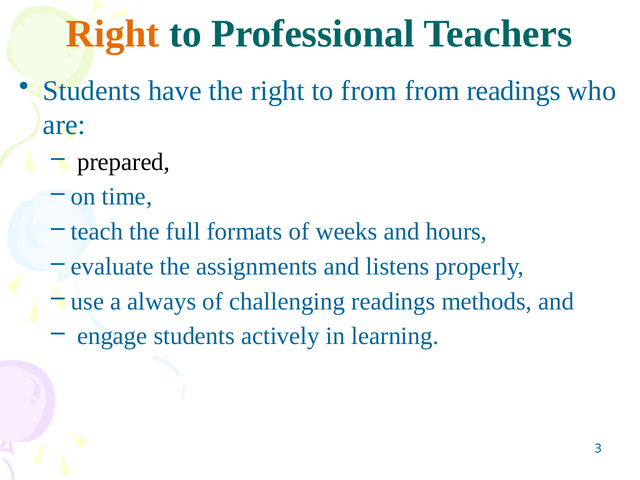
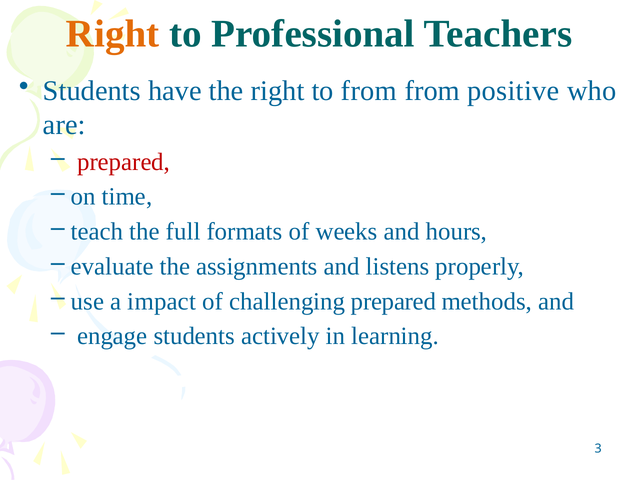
from readings: readings -> positive
prepared at (124, 162) colour: black -> red
always: always -> impact
challenging readings: readings -> prepared
